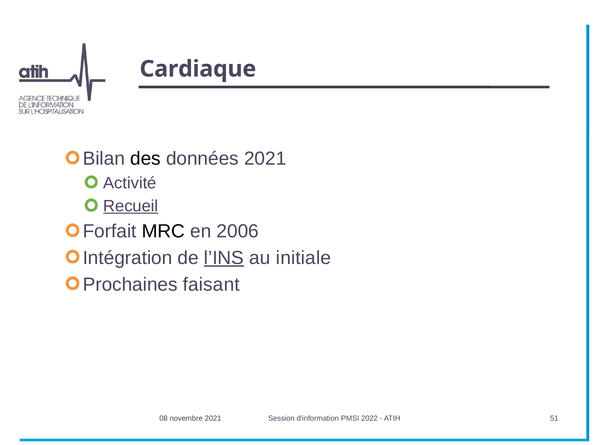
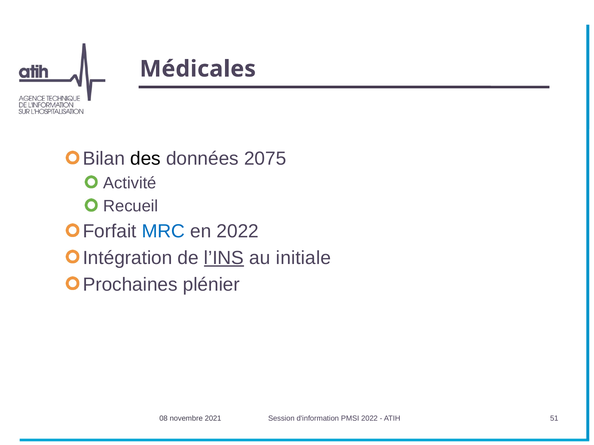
Cardiaque: Cardiaque -> Médicales
données 2021: 2021 -> 2075
Recueil underline: present -> none
MRC colour: black -> blue
en 2006: 2006 -> 2022
faisant: faisant -> plénier
